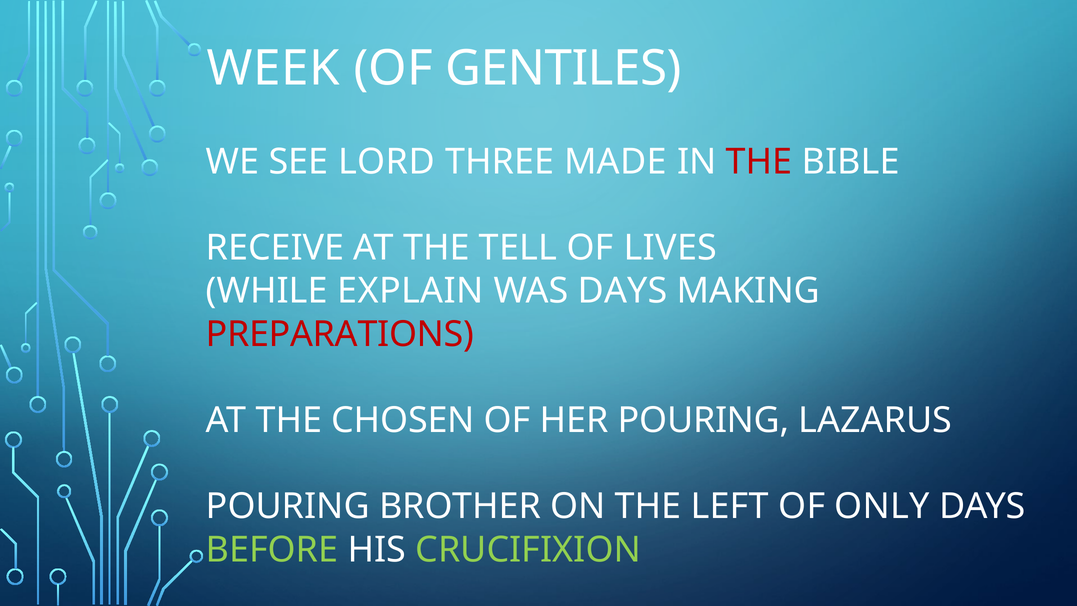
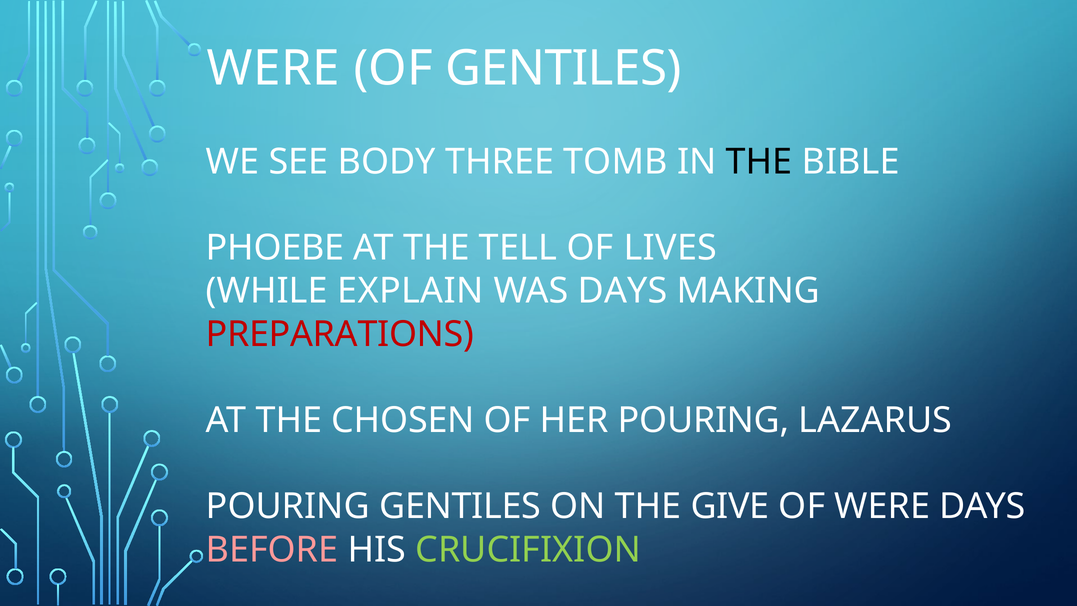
WEEK at (273, 68): WEEK -> WERE
LORD: LORD -> BODY
MADE: MADE -> TOMB
THE at (759, 162) colour: red -> black
RECEIVE: RECEIVE -> PHOEBE
POURING BROTHER: BROTHER -> GENTILES
LEFT: LEFT -> GIVE
OF ONLY: ONLY -> WERE
BEFORE colour: light green -> pink
